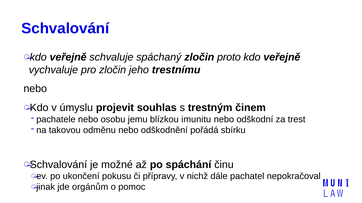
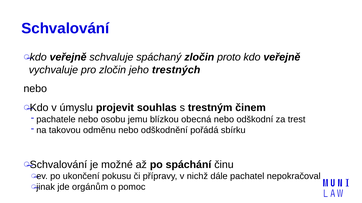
trestnímu: trestnímu -> trestných
imunitu: imunitu -> obecná
